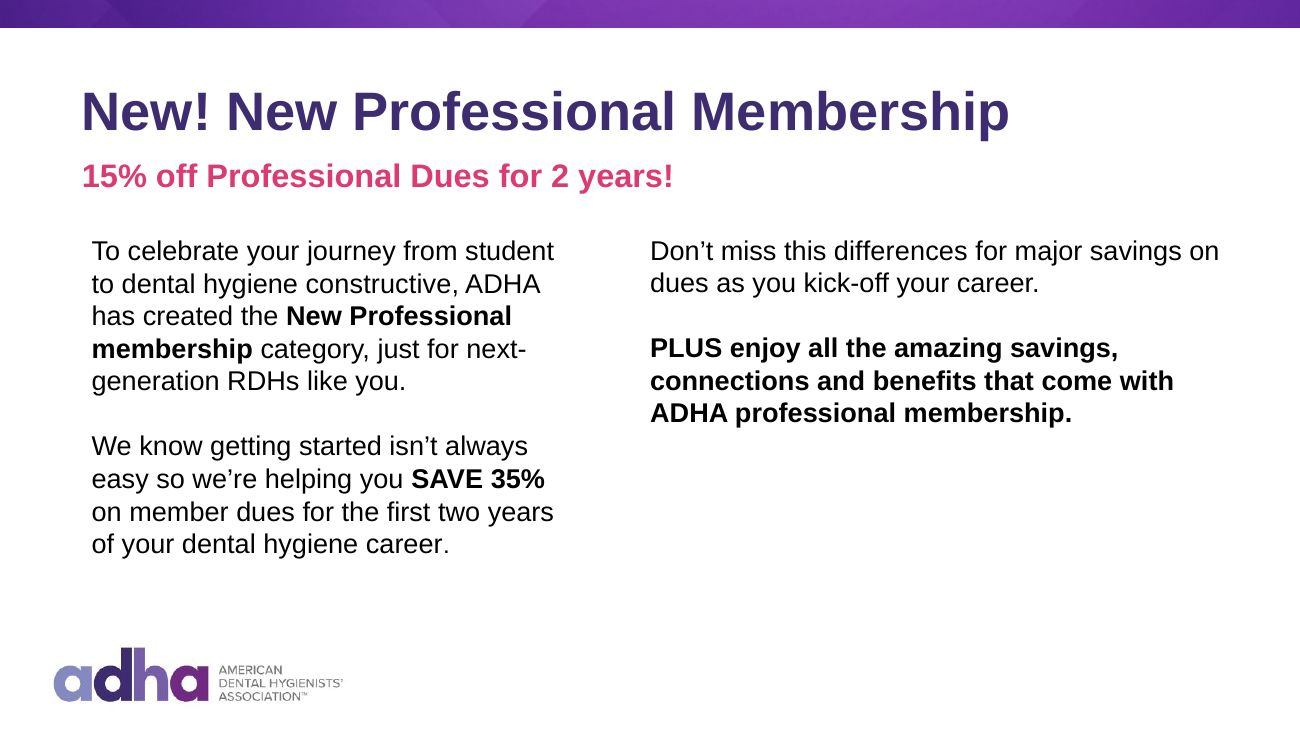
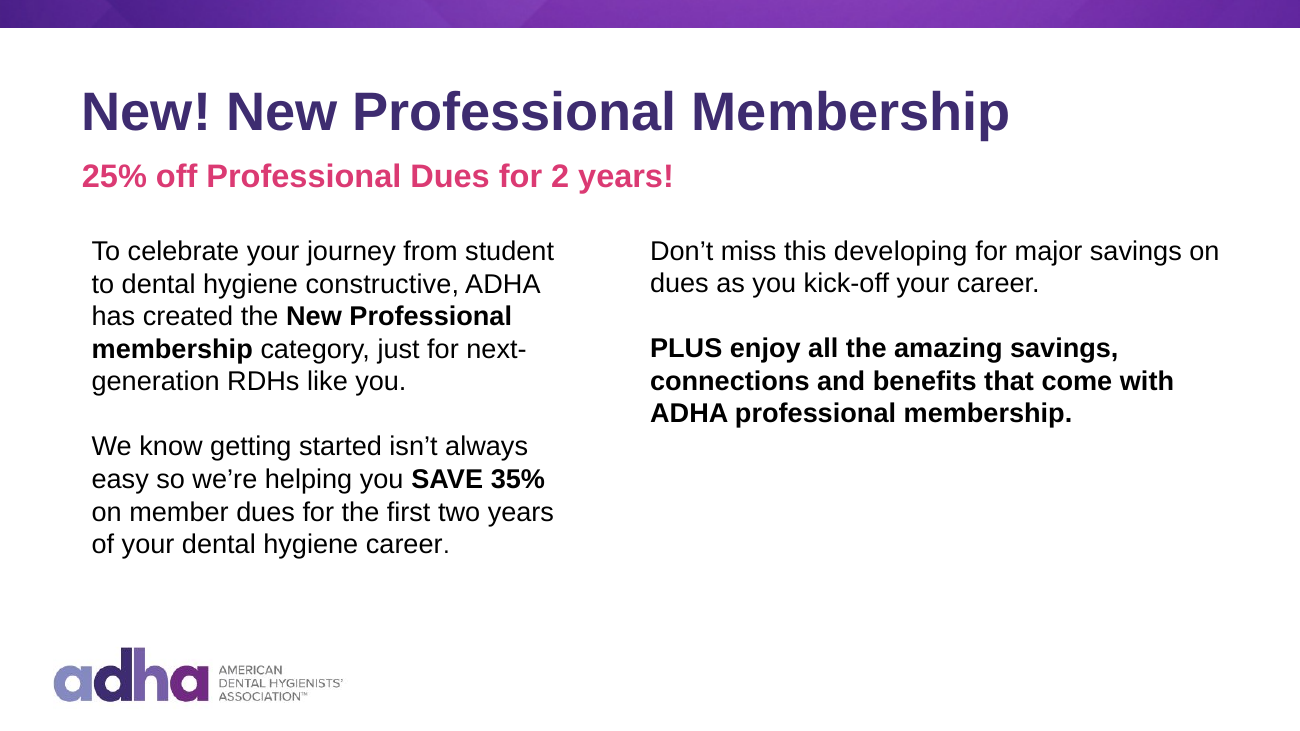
15%: 15% -> 25%
differences: differences -> developing
